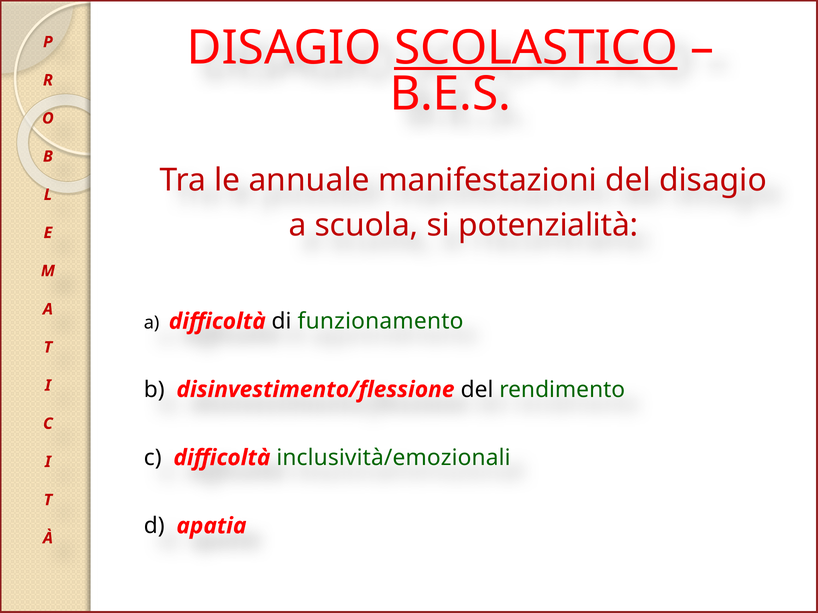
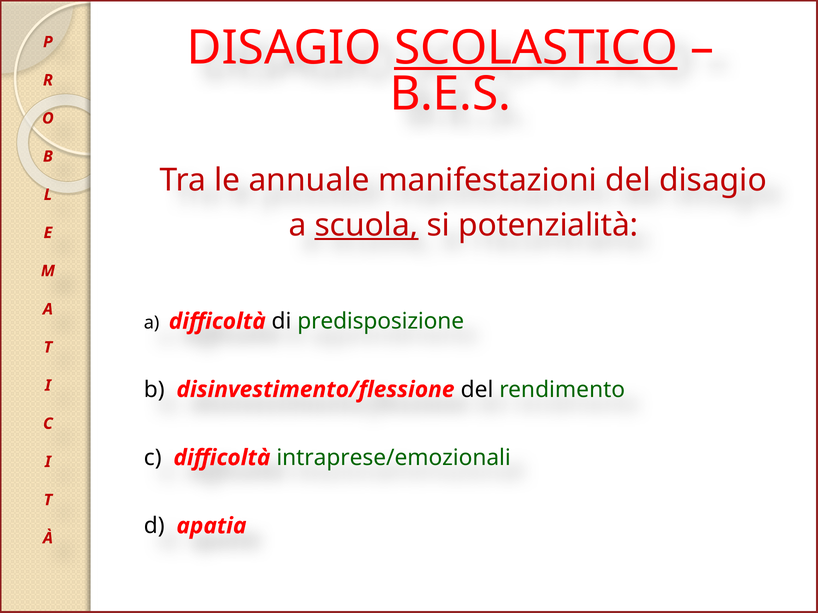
scuola underline: none -> present
funzionamento: funzionamento -> predisposizione
inclusività/emozionali: inclusività/emozionali -> intraprese/emozionali
